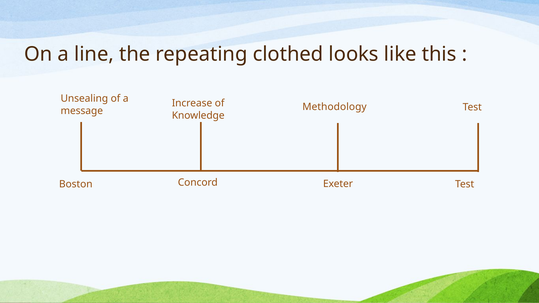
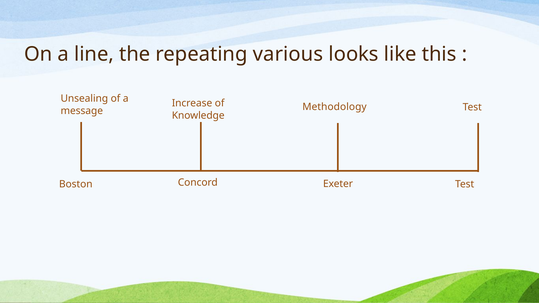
clothed: clothed -> various
